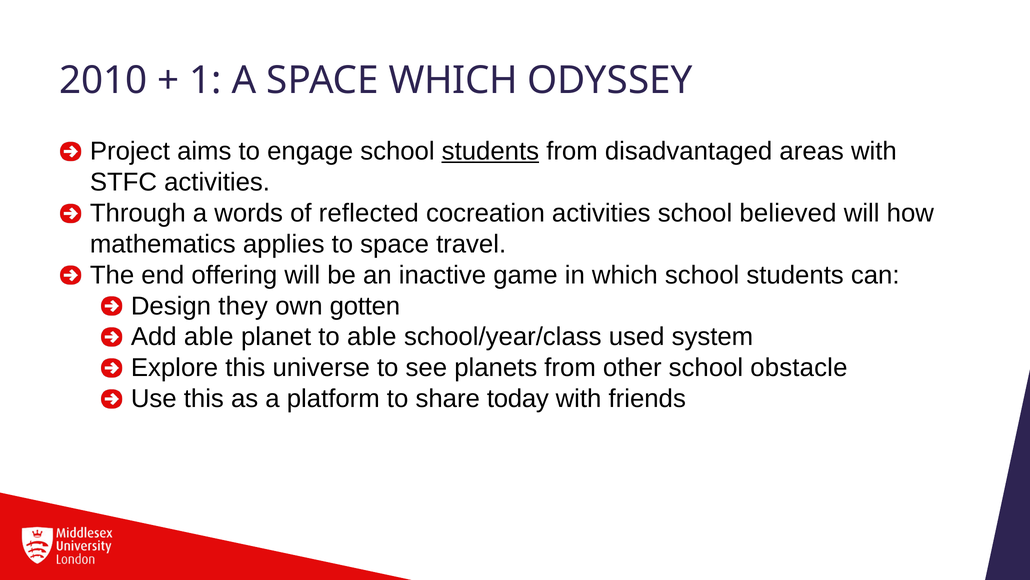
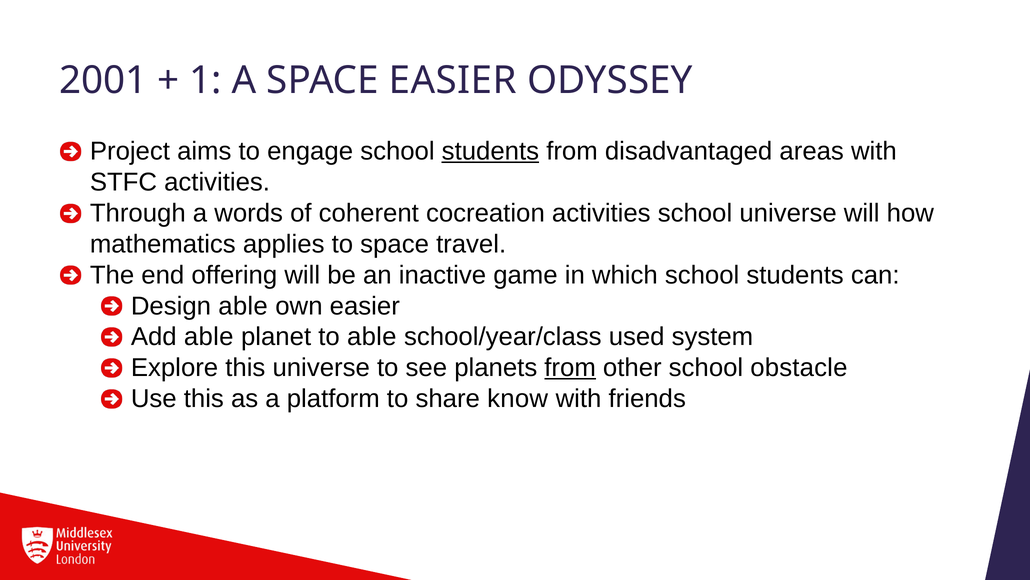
2010: 2010 -> 2001
SPACE WHICH: WHICH -> EASIER
reflected: reflected -> coherent
school believed: believed -> universe
Design they: they -> able
own gotten: gotten -> easier
from at (570, 367) underline: none -> present
today: today -> know
